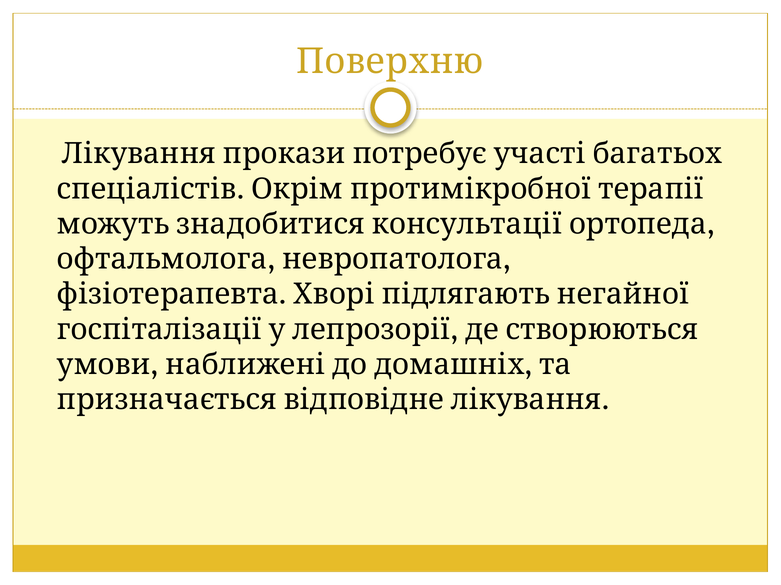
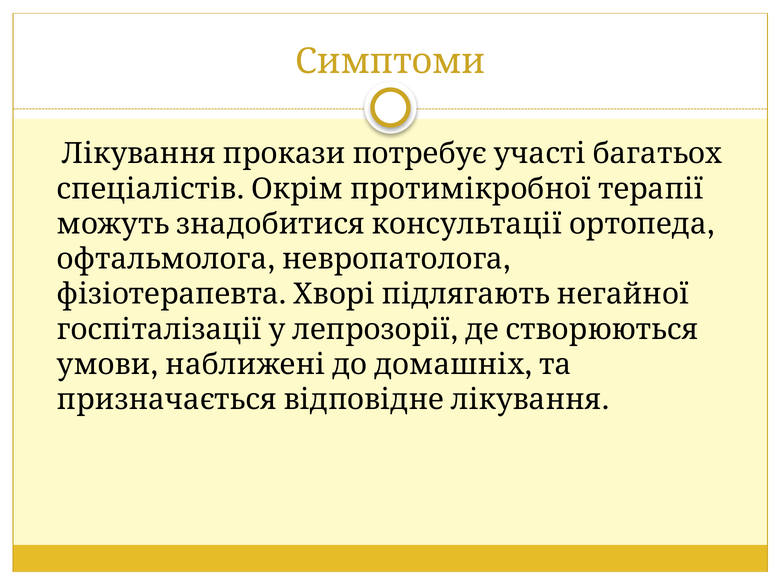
Поверхню: Поверхню -> Симптоми
